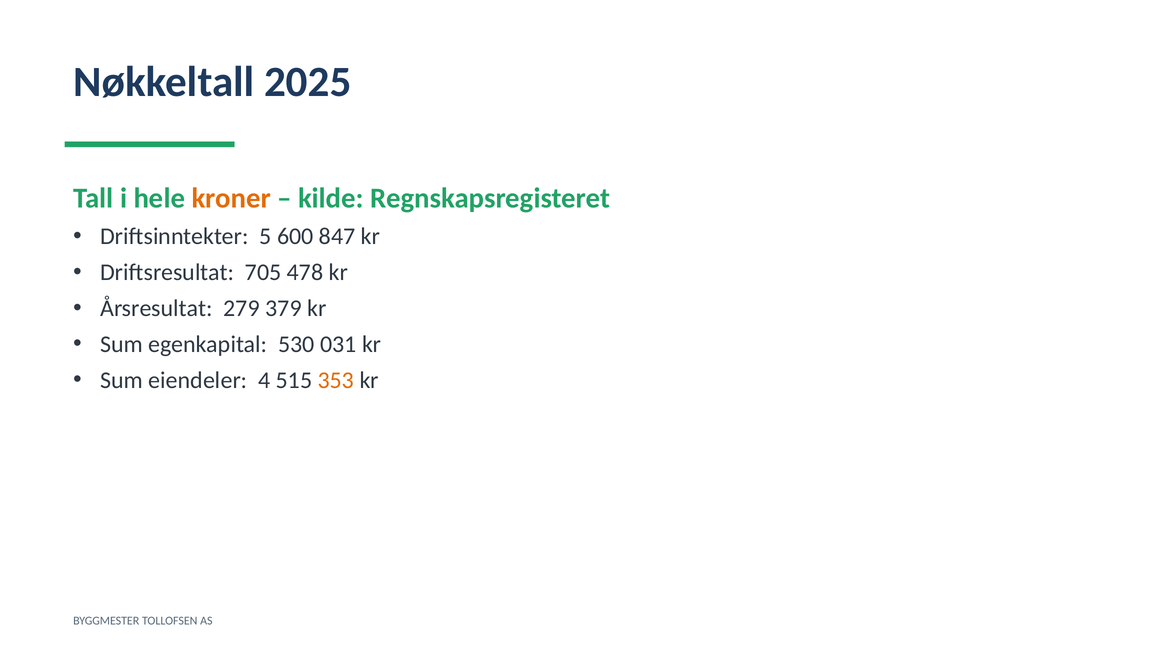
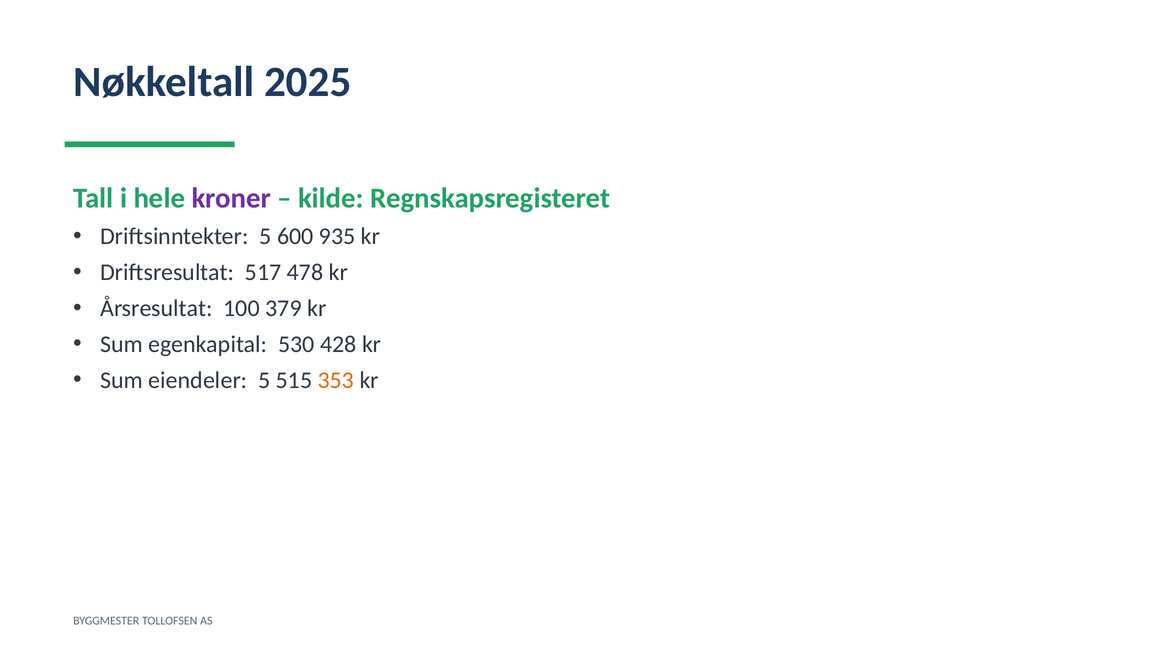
kroner colour: orange -> purple
847: 847 -> 935
705: 705 -> 517
279: 279 -> 100
031: 031 -> 428
eiendeler 4: 4 -> 5
